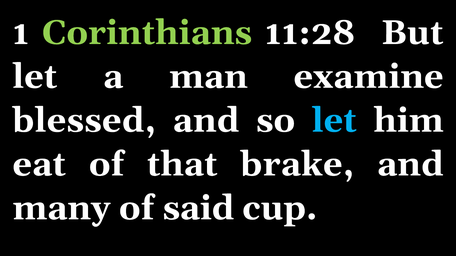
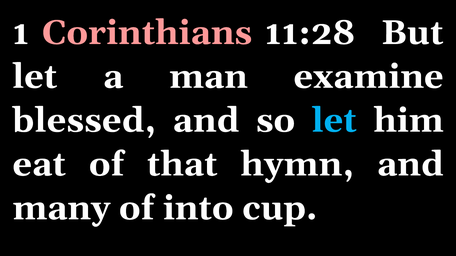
Corinthians colour: light green -> pink
brake: brake -> hymn
said: said -> into
